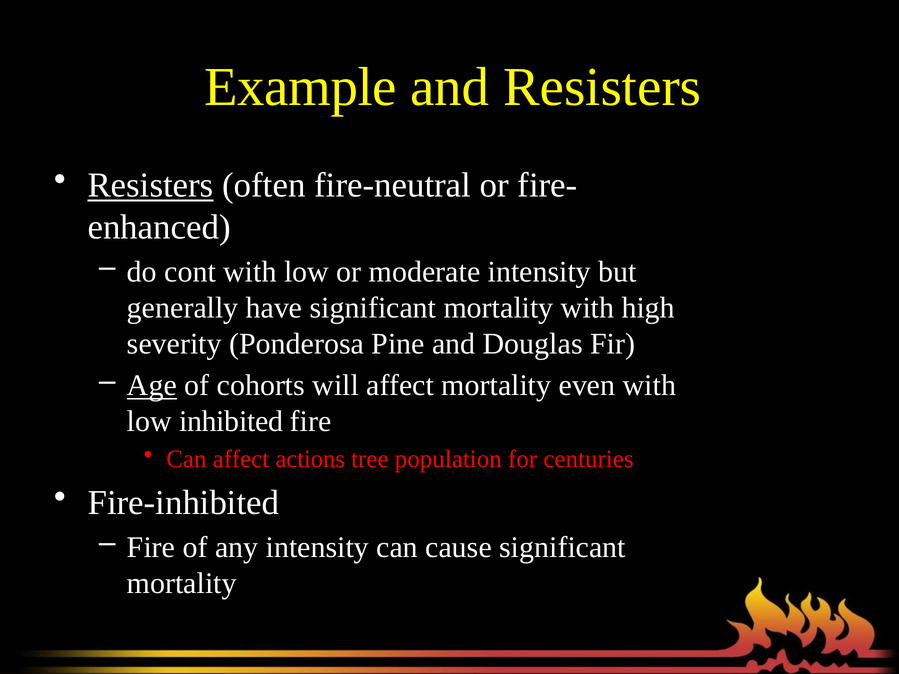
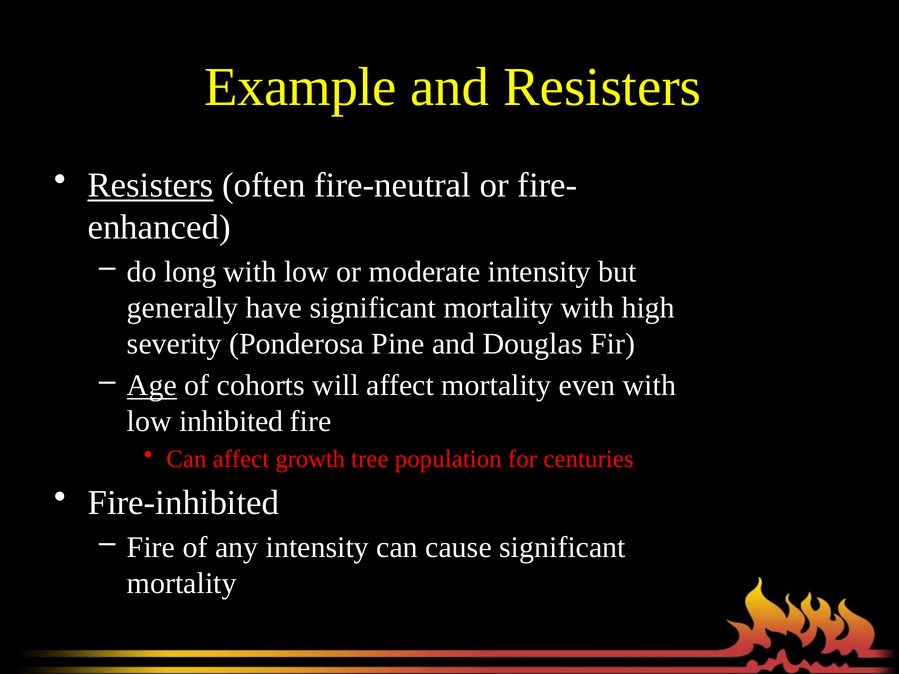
cont: cont -> long
actions: actions -> growth
